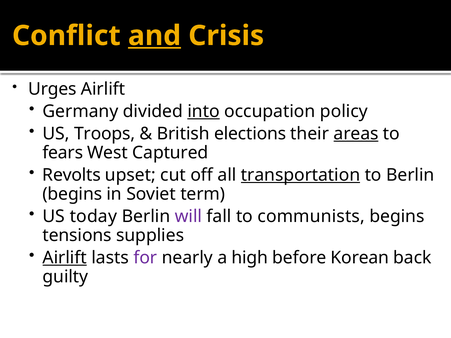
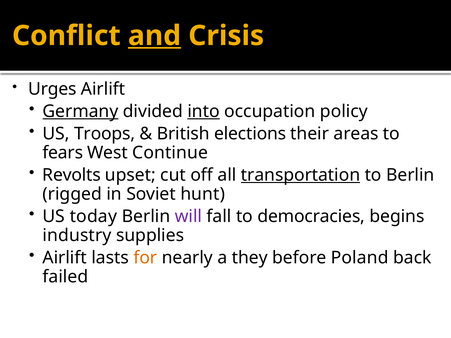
Germany underline: none -> present
areas underline: present -> none
Captured: Captured -> Continue
begins at (72, 194): begins -> rigged
term: term -> hunt
communists: communists -> democracies
tensions: tensions -> industry
Airlift at (65, 258) underline: present -> none
for colour: purple -> orange
high: high -> they
Korean: Korean -> Poland
guilty: guilty -> failed
